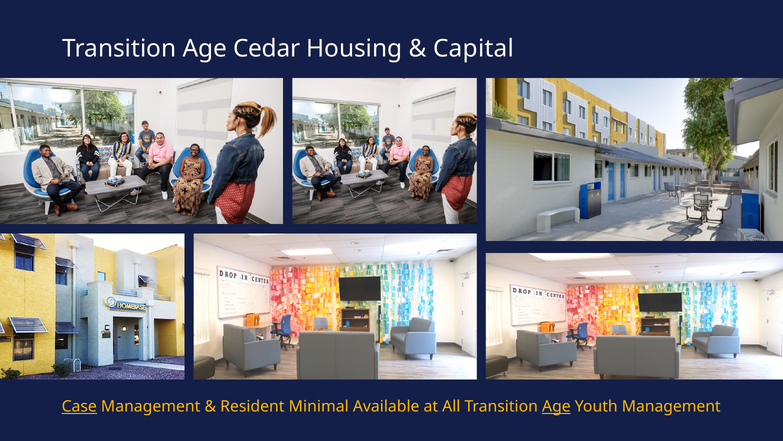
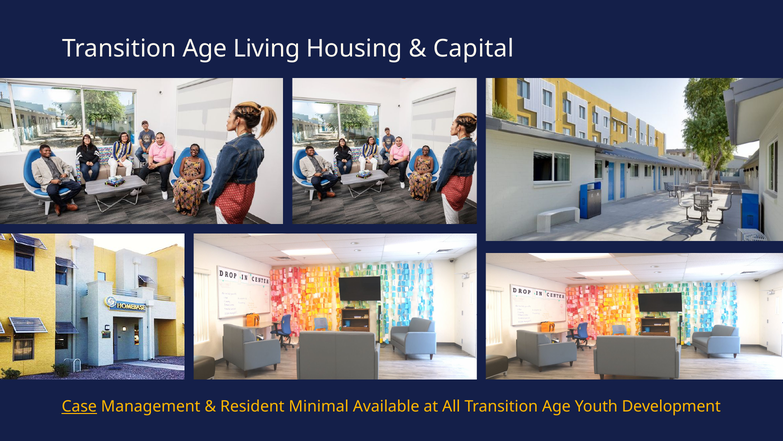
Cedar: Cedar -> Living
Age at (556, 406) underline: present -> none
Youth Management: Management -> Development
